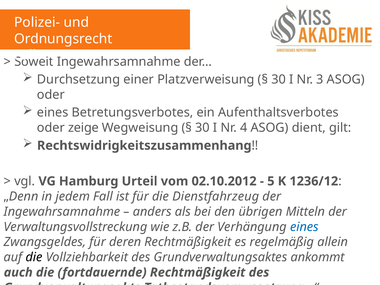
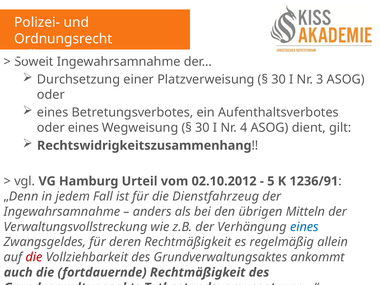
oder zeige: zeige -> eines
1236/12: 1236/12 -> 1236/91
die at (34, 257) colour: black -> red
